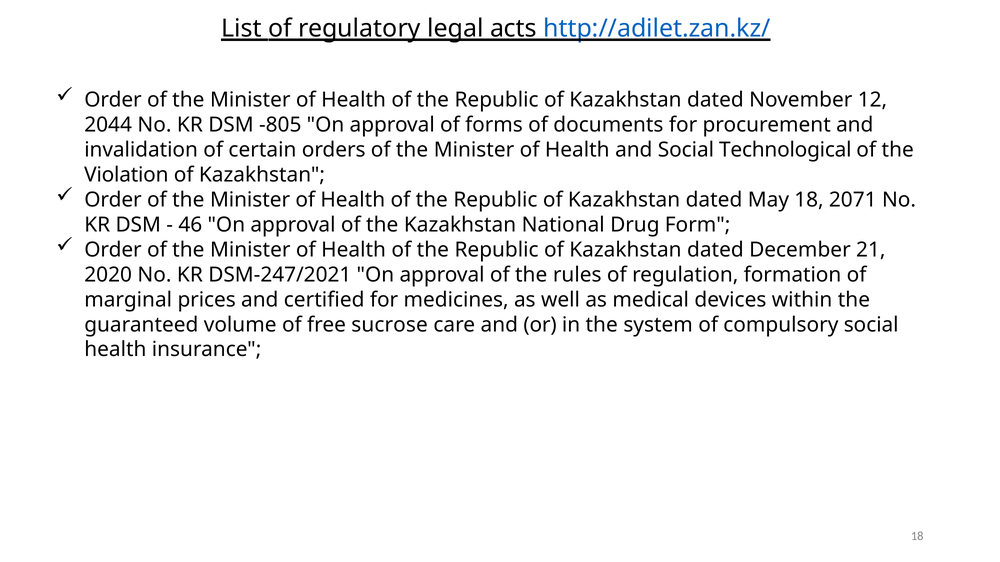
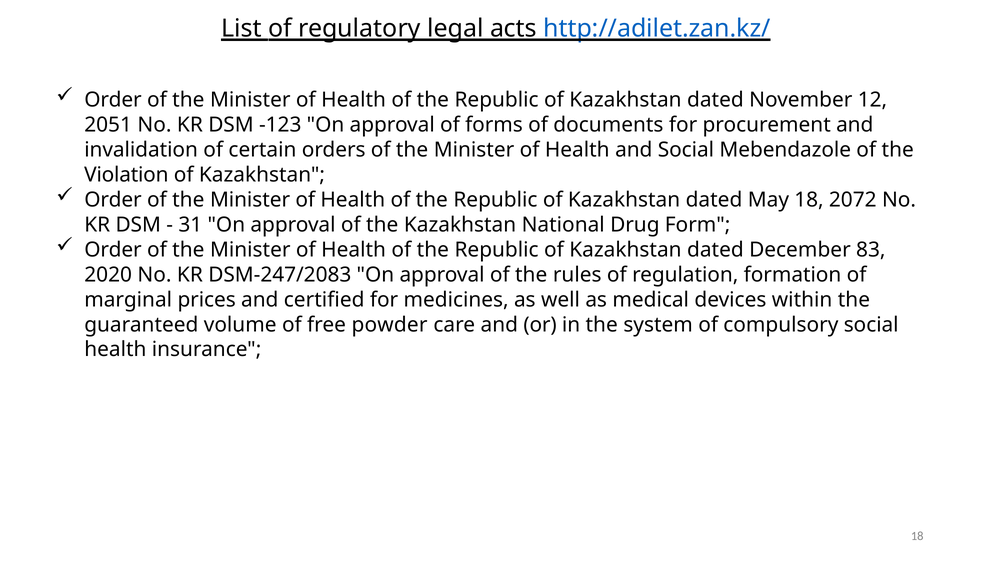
2044: 2044 -> 2051
-805: -805 -> -123
Technological: Technological -> Mebendazole
2071: 2071 -> 2072
46: 46 -> 31
21: 21 -> 83
DSM-247/2021: DSM-247/2021 -> DSM-247/2083
sucrose: sucrose -> powder
